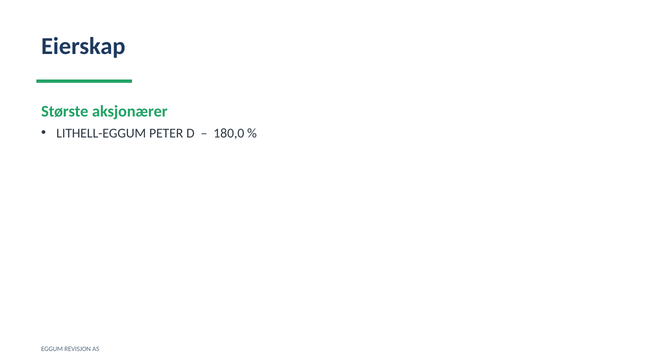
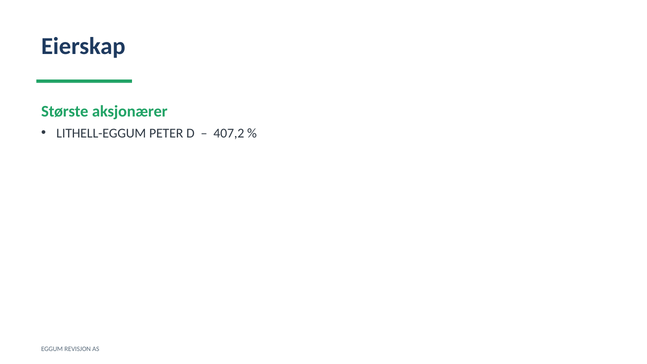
180,0: 180,0 -> 407,2
